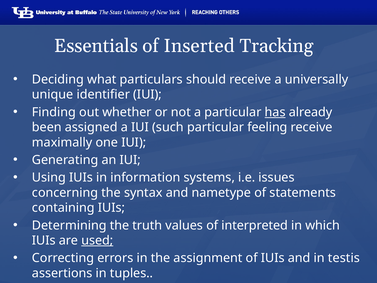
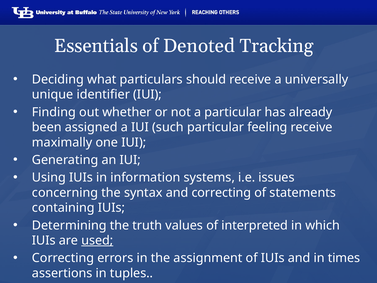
Inserted: Inserted -> Denoted
has underline: present -> none
and nametype: nametype -> correcting
testis: testis -> times
